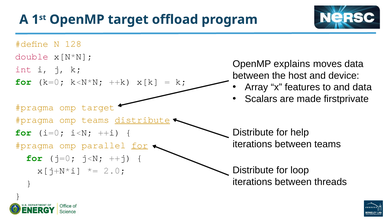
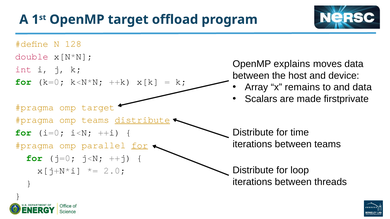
features: features -> remains
help: help -> time
